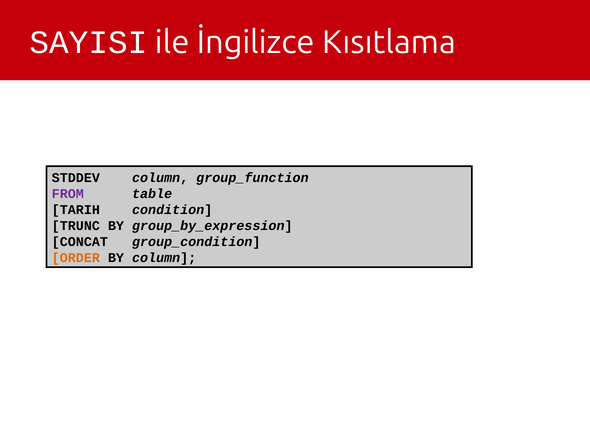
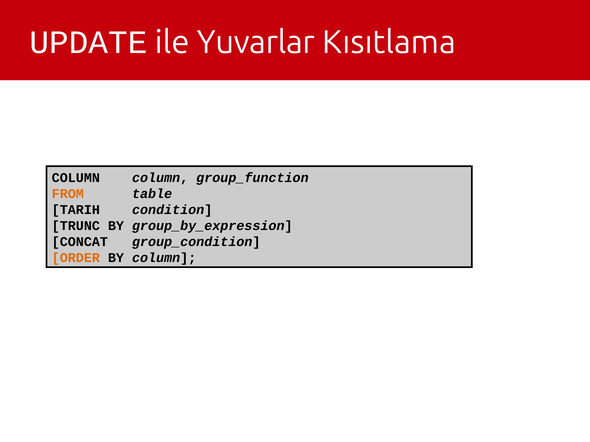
SAYISI: SAYISI -> UPDATE
İngilizce: İngilizce -> Yuvarlar
STDDEV at (76, 178): STDDEV -> COLUMN
FROM colour: purple -> orange
